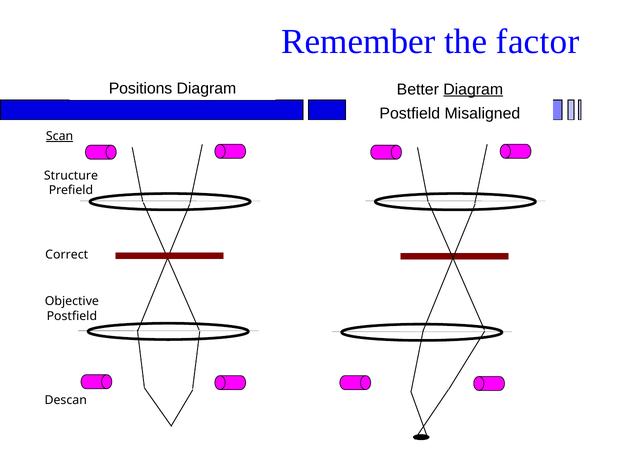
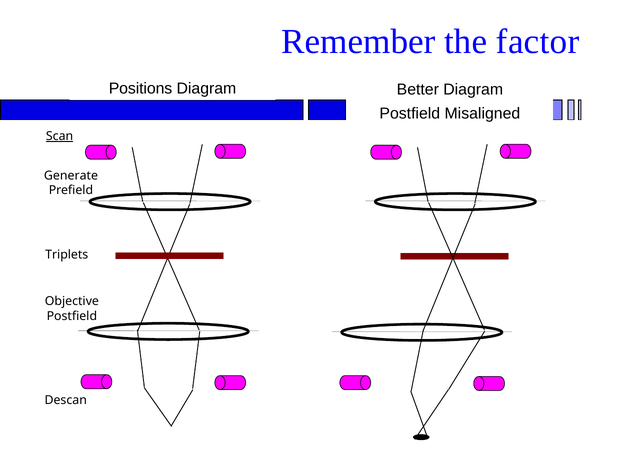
Diagram at (473, 89) underline: present -> none
Structure: Structure -> Generate
Correct: Correct -> Triplets
